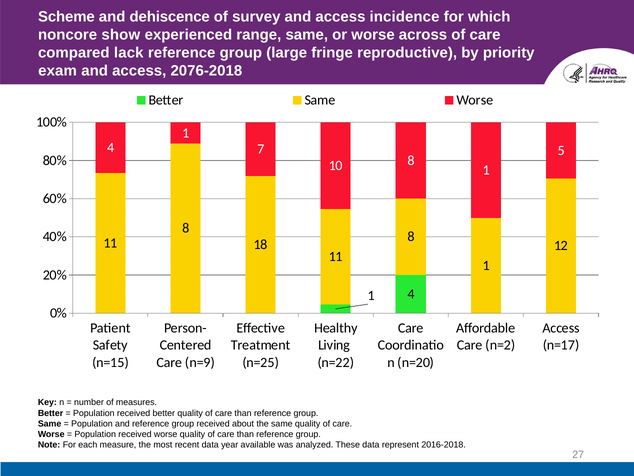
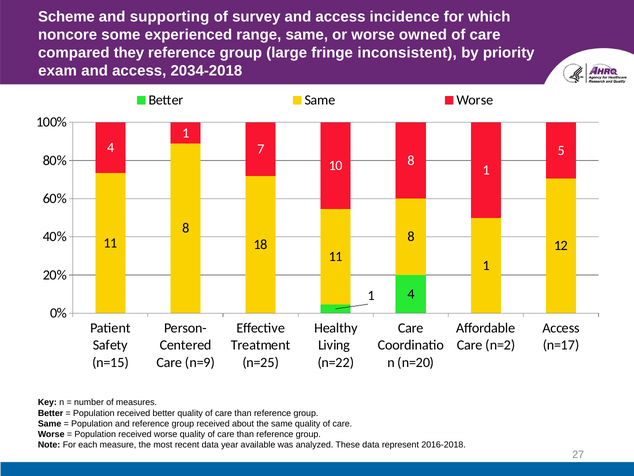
dehiscence: dehiscence -> supporting
show: show -> some
across: across -> owned
lack: lack -> they
reproductive: reproductive -> inconsistent
2076-2018: 2076-2018 -> 2034-2018
